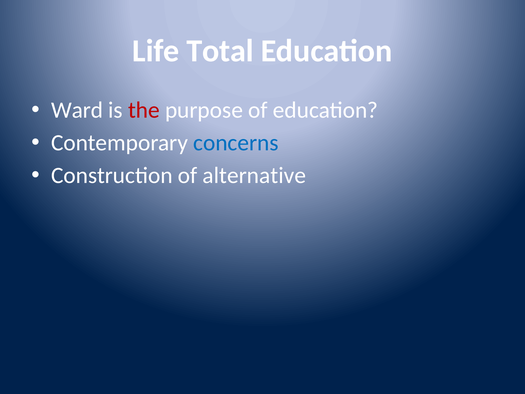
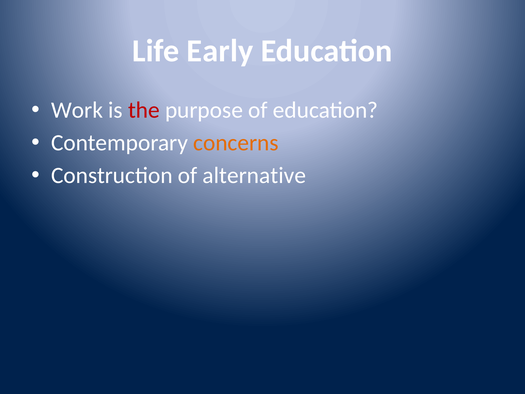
Total: Total -> Early
Ward: Ward -> Work
concerns colour: blue -> orange
